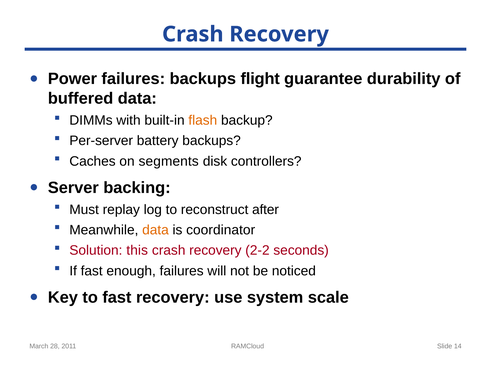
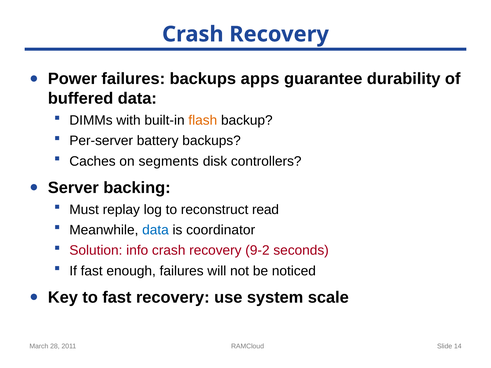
flight: flight -> apps
after: after -> read
data at (155, 230) colour: orange -> blue
this: this -> info
2-2: 2-2 -> 9-2
